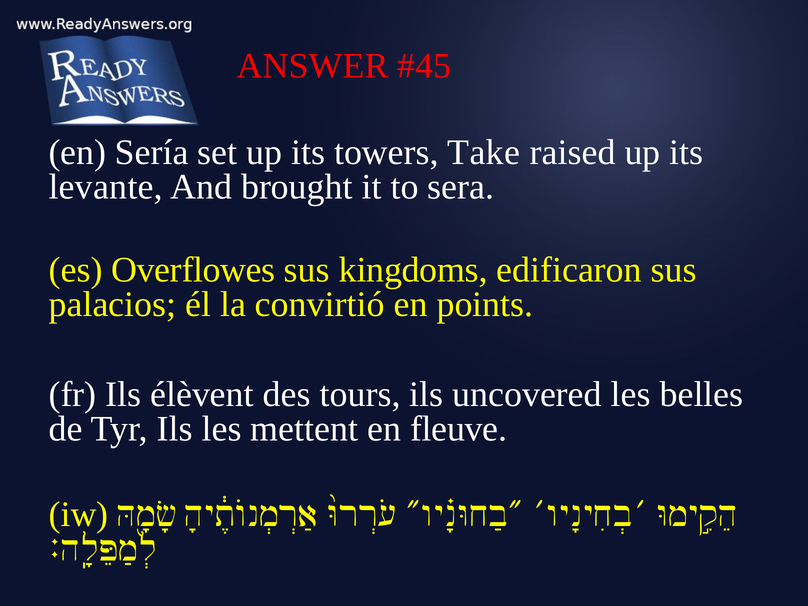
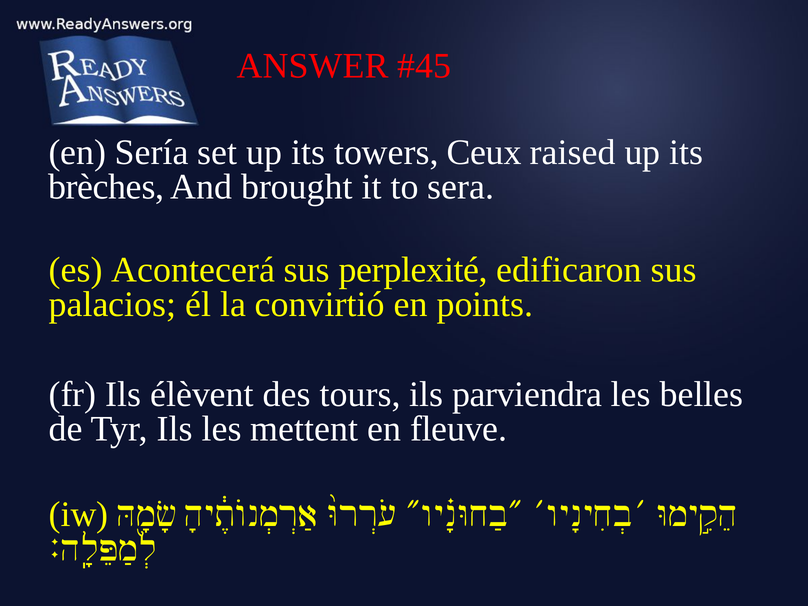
Take: Take -> Ceux
levante: levante -> brèches
Overflowes: Overflowes -> Acontecerá
kingdoms: kingdoms -> perplexité
uncovered: uncovered -> parviendra
